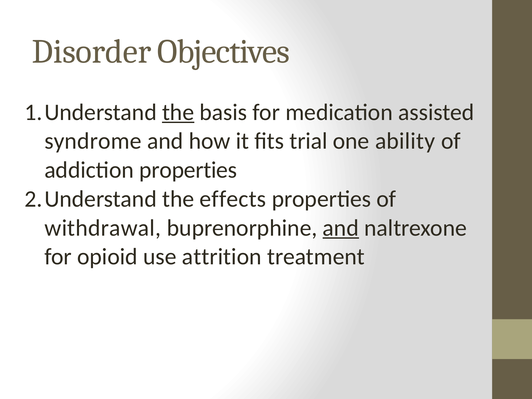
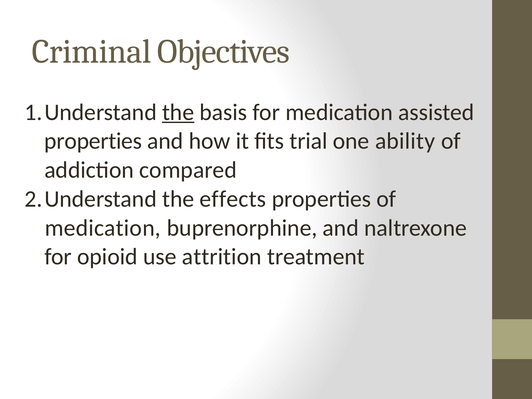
Disorder: Disorder -> Criminal
syndrome at (93, 141): syndrome -> properties
addiction properties: properties -> compared
withdrawal at (103, 228): withdrawal -> medication
and at (341, 228) underline: present -> none
